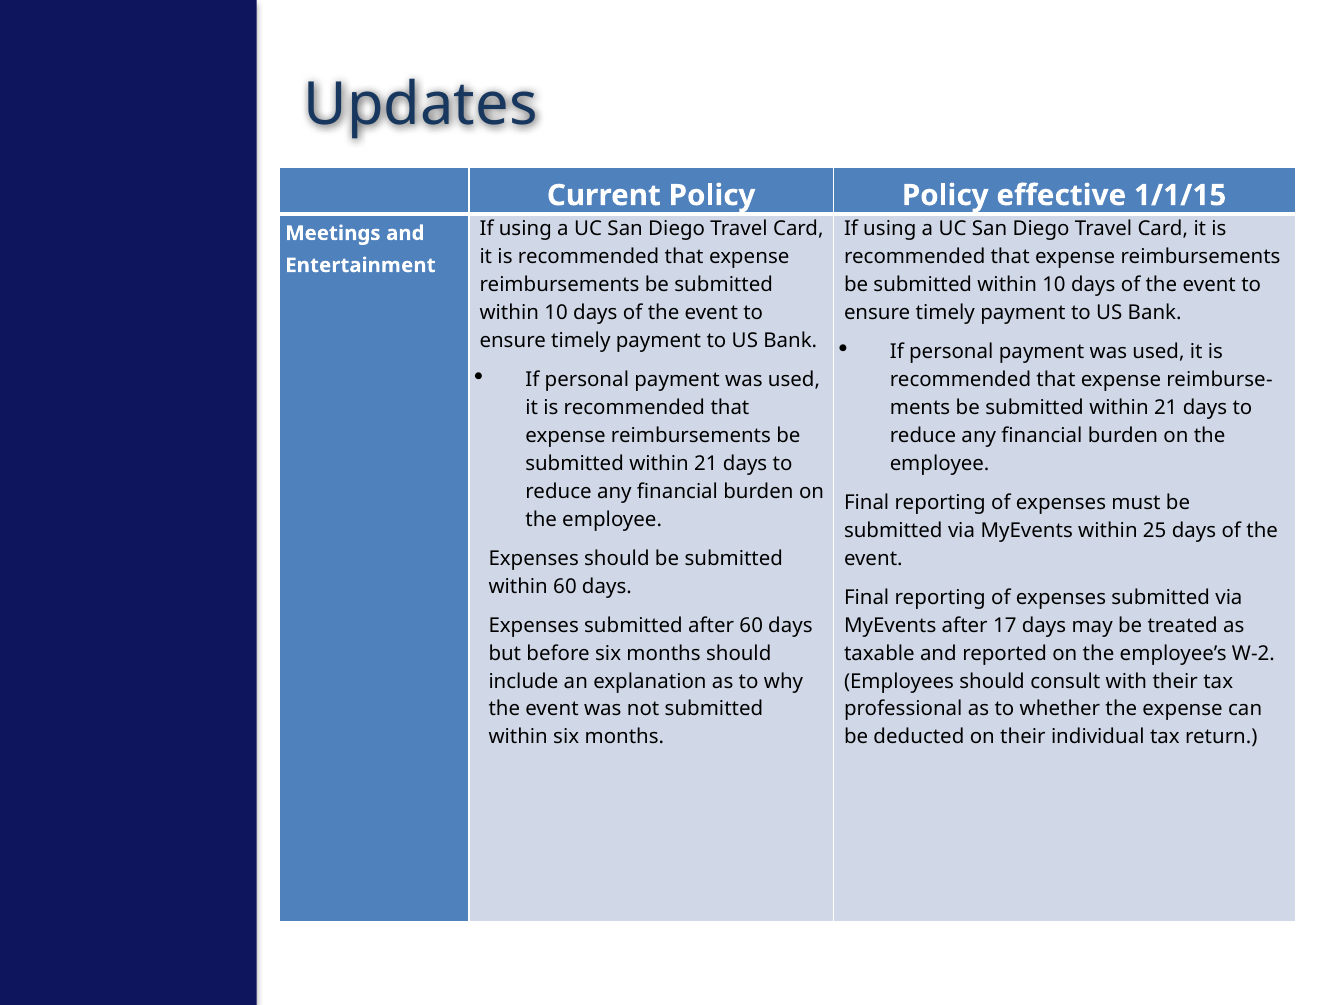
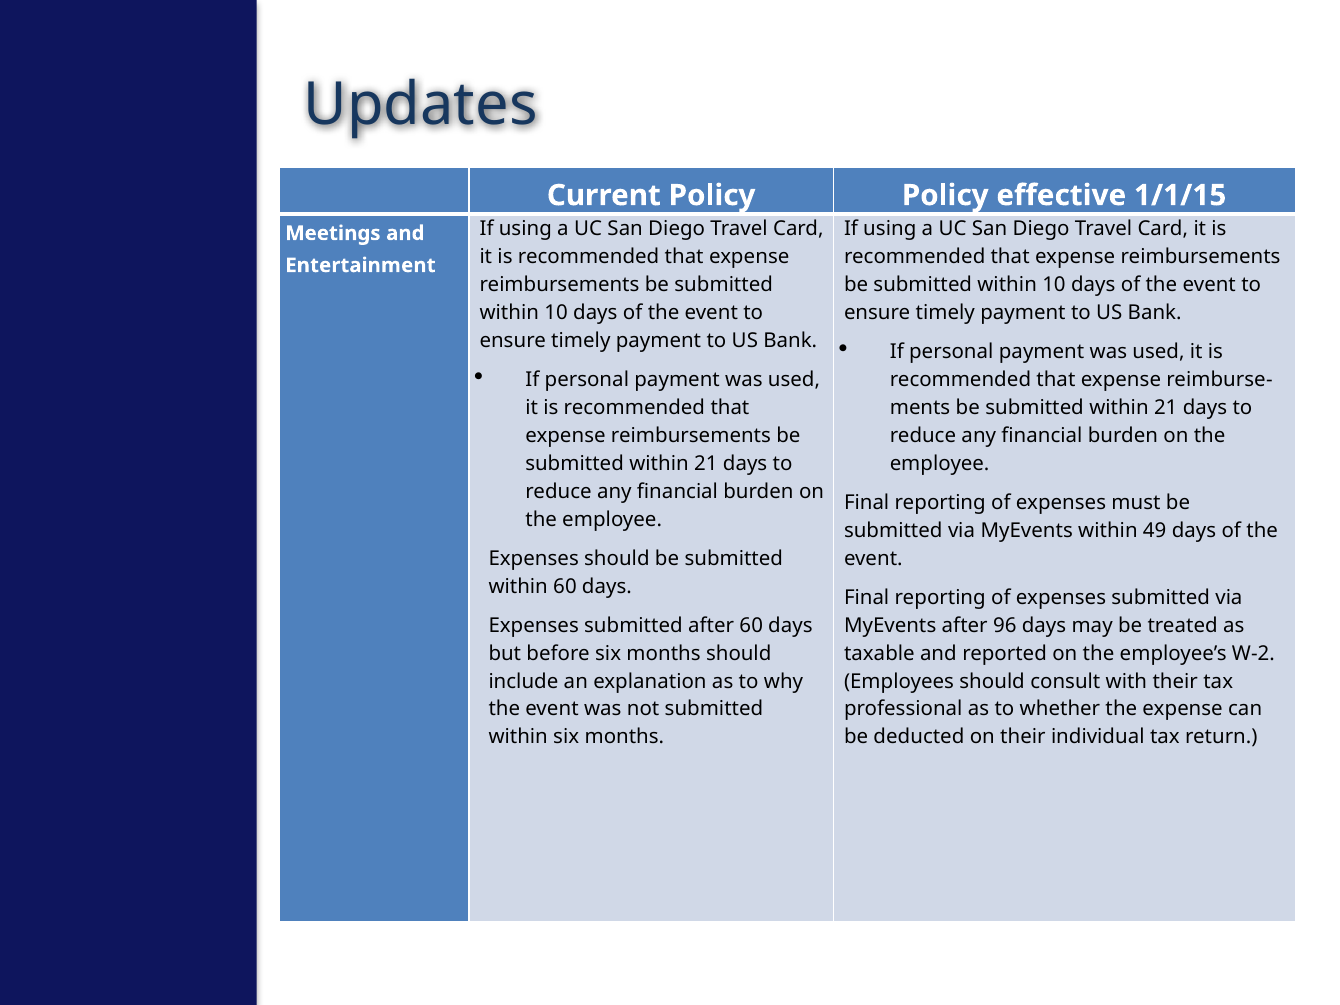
25: 25 -> 49
17: 17 -> 96
